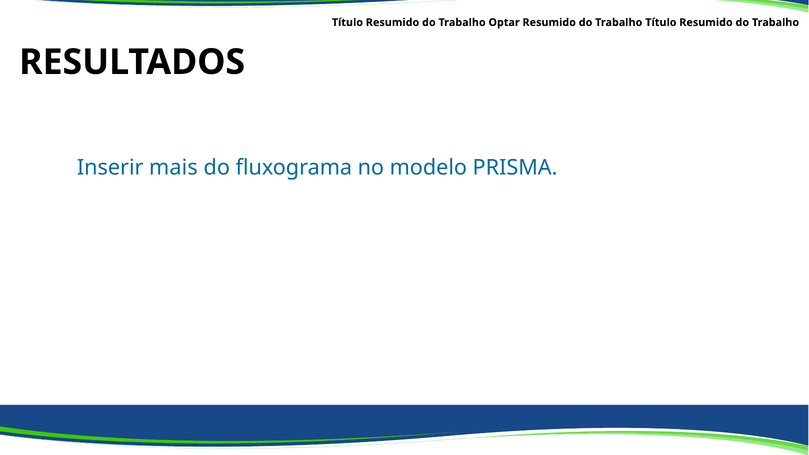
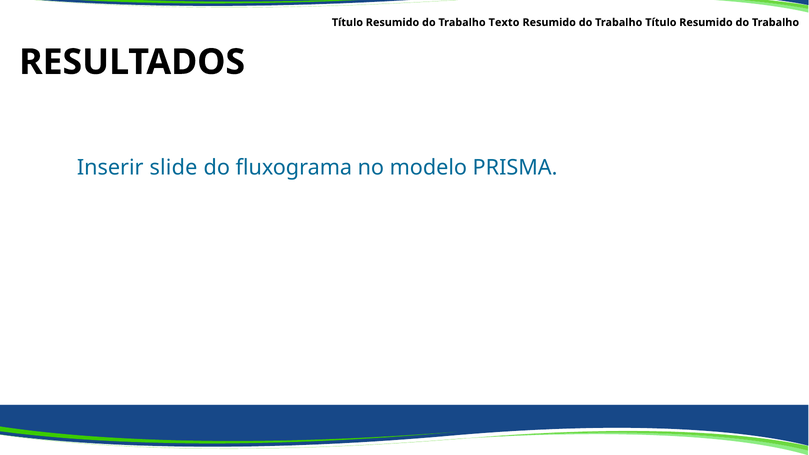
Optar: Optar -> Texto
mais: mais -> slide
